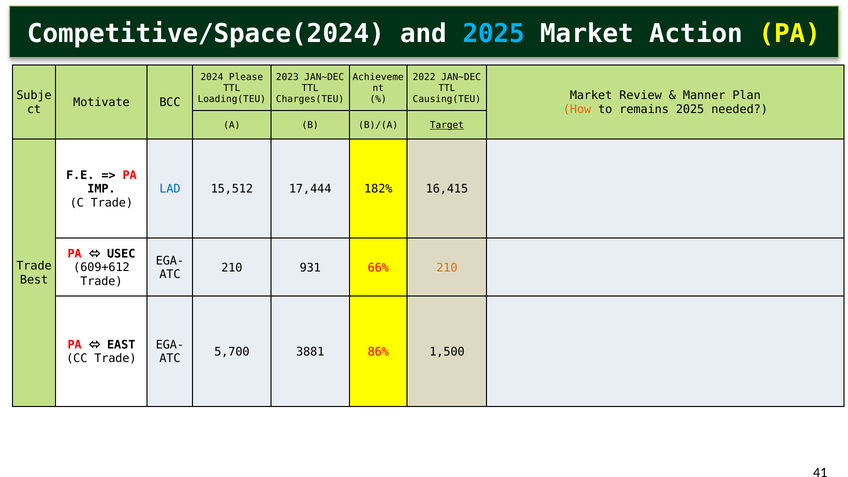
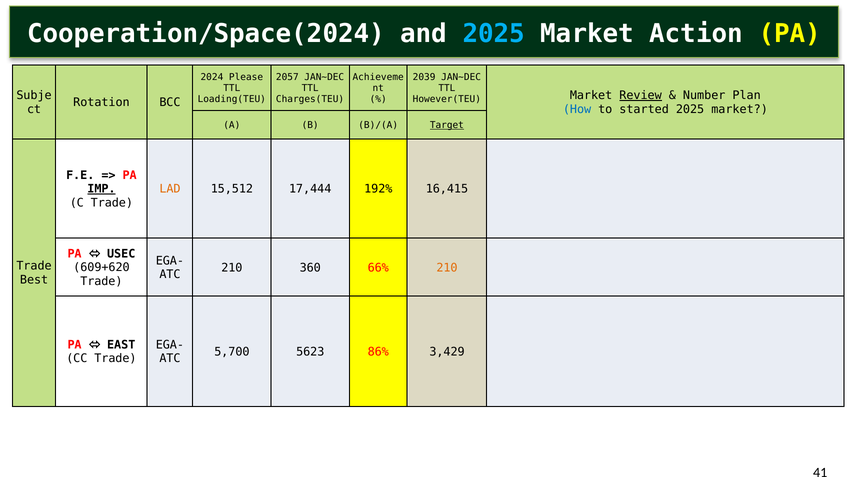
Competitive/Space(2024: Competitive/Space(2024 -> Cooperation/Space(2024
2023: 2023 -> 2057
2022: 2022 -> 2039
Causing(TEU: Causing(TEU -> However(TEU
Review underline: none -> present
Manner: Manner -> Number
Motivate: Motivate -> Rotation
How colour: orange -> blue
remains: remains -> started
needed at (740, 109): needed -> market
IMP underline: none -> present
LAD colour: blue -> orange
182%: 182% -> 192%
609+612: 609+612 -> 609+620
931: 931 -> 360
3881: 3881 -> 5623
1,500: 1,500 -> 3,429
